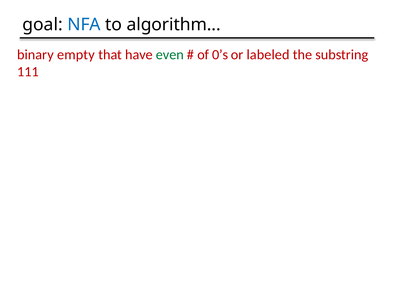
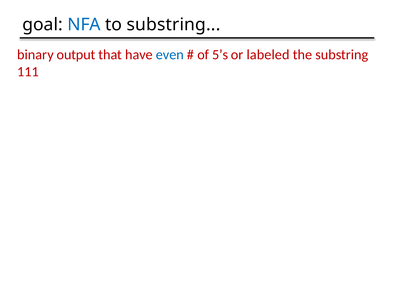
to algorithm: algorithm -> substring
empty: empty -> output
even colour: green -> blue
0’s: 0’s -> 5’s
